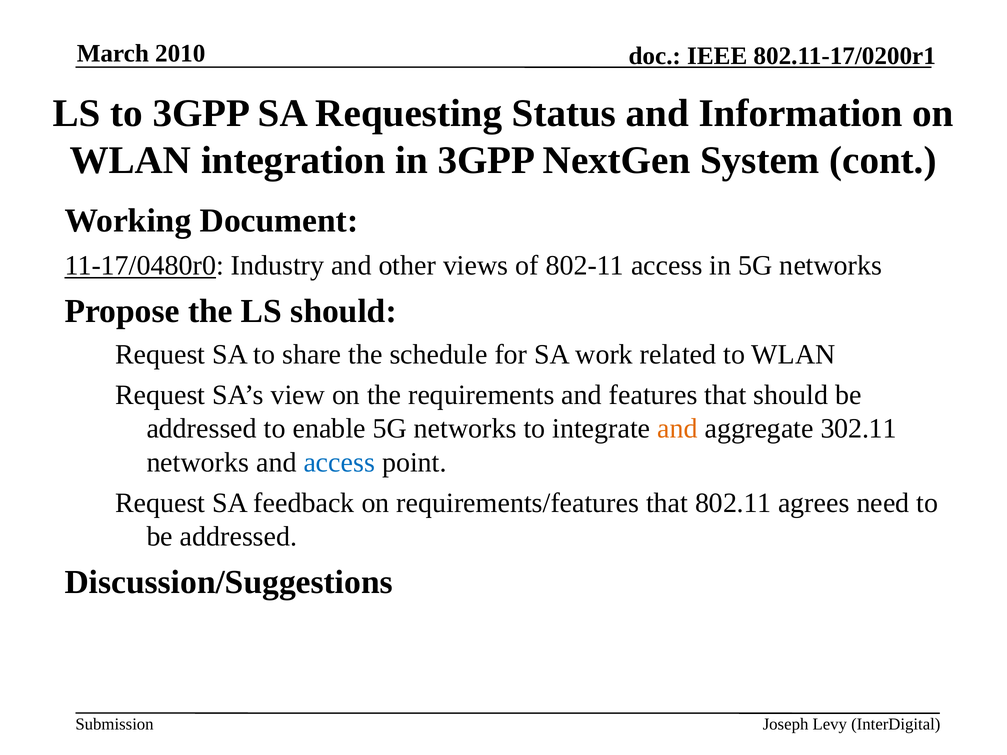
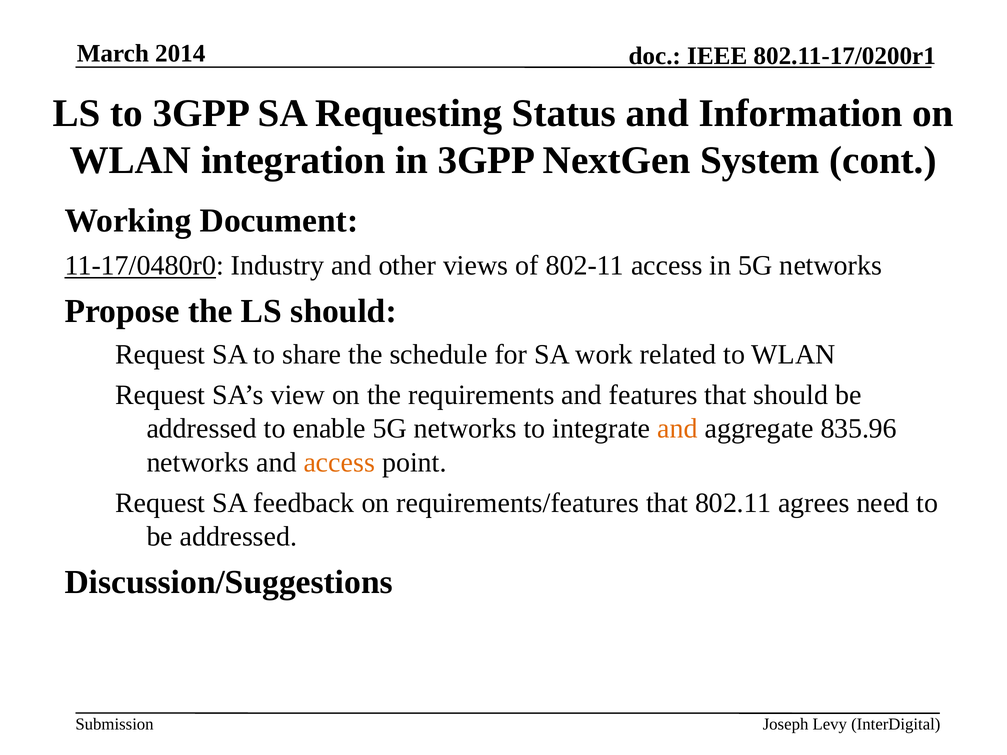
2010: 2010 -> 2014
302.11: 302.11 -> 835.96
access at (339, 462) colour: blue -> orange
